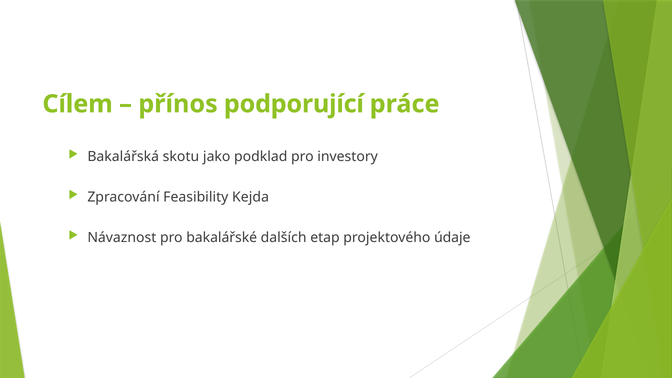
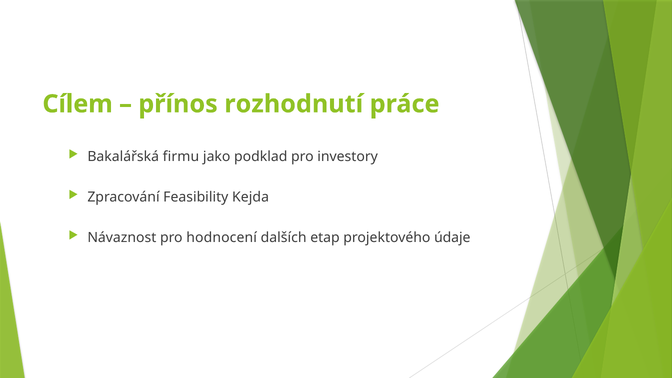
podporující: podporující -> rozhodnutí
skotu: skotu -> firmu
bakalářské: bakalářské -> hodnocení
